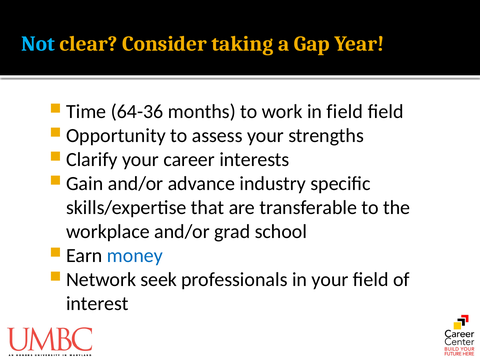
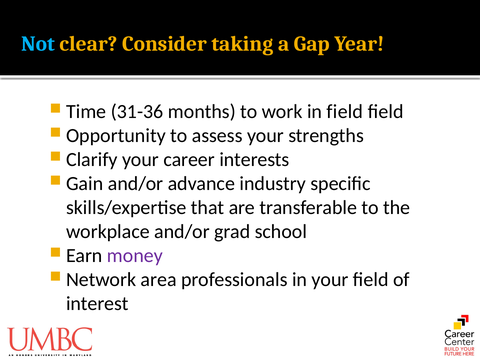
64-36: 64-36 -> 31-36
money colour: blue -> purple
seek: seek -> area
